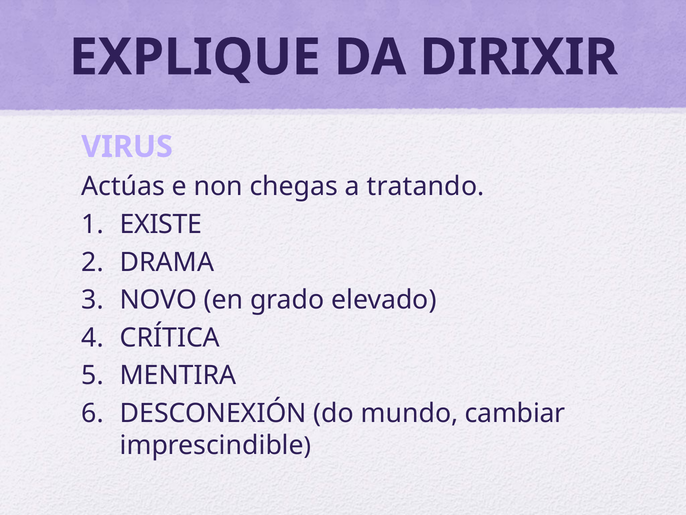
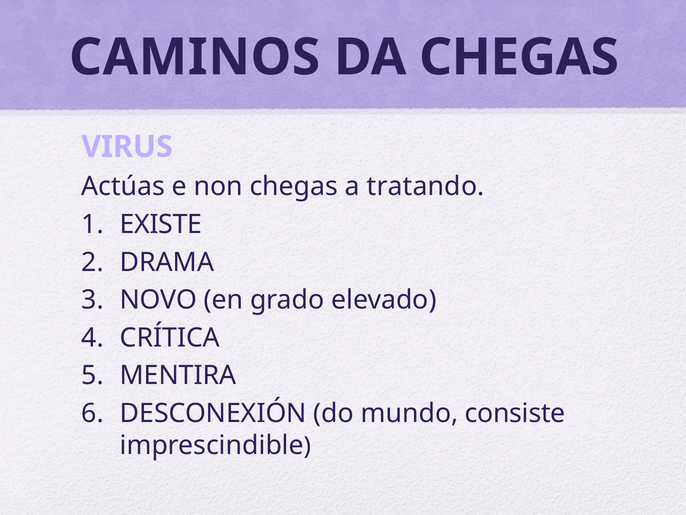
EXPLIQUE: EXPLIQUE -> CAMINOS
DA DIRIXIR: DIRIXIR -> CHEGAS
cambiar: cambiar -> consiste
